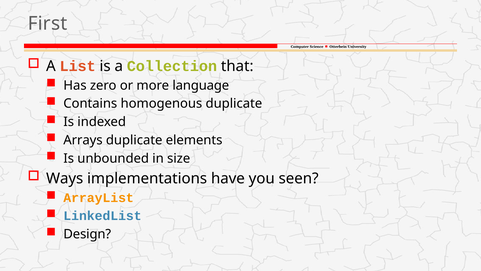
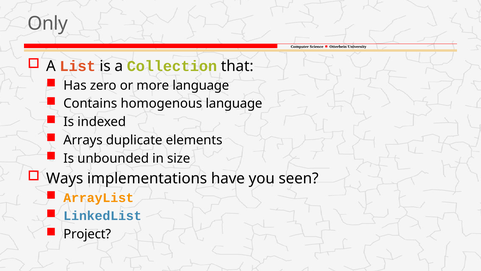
First: First -> Only
homogenous duplicate: duplicate -> language
Design: Design -> Project
